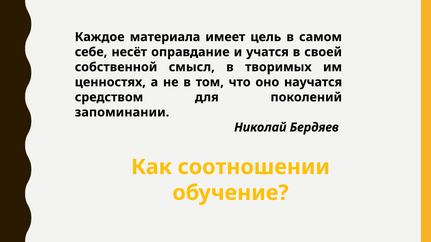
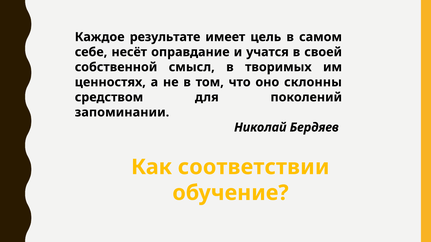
материала: материала -> результате
научатся: научатся -> склонны
соотношении: соотношении -> соответствии
